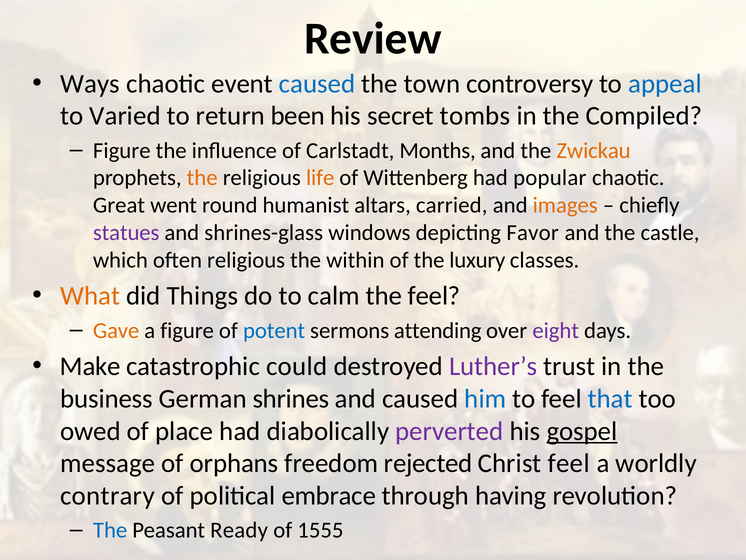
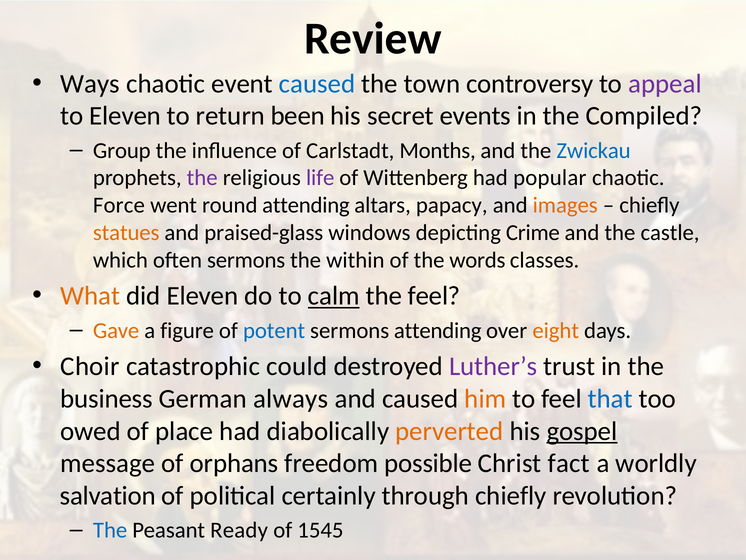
appeal colour: blue -> purple
to Varied: Varied -> Eleven
tombs: tombs -> events
Figure at (122, 150): Figure -> Group
Zwickau colour: orange -> blue
the at (202, 178) colour: orange -> purple
life colour: orange -> purple
Great: Great -> Force
round humanist: humanist -> attending
carried: carried -> papacy
statues colour: purple -> orange
shrines-glass: shrines-glass -> praised-glass
Favor: Favor -> Crime
often religious: religious -> sermons
luxury: luxury -> words
did Things: Things -> Eleven
calm underline: none -> present
eight colour: purple -> orange
Make: Make -> Choir
shrines: shrines -> always
him colour: blue -> orange
perverted colour: purple -> orange
rejected: rejected -> possible
Christ feel: feel -> fact
contrary: contrary -> salvation
embrace: embrace -> certainly
through having: having -> chiefly
1555: 1555 -> 1545
